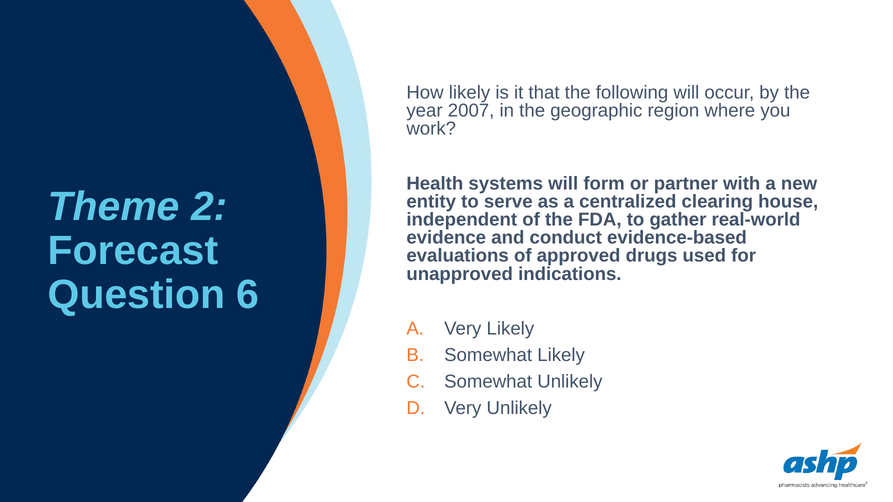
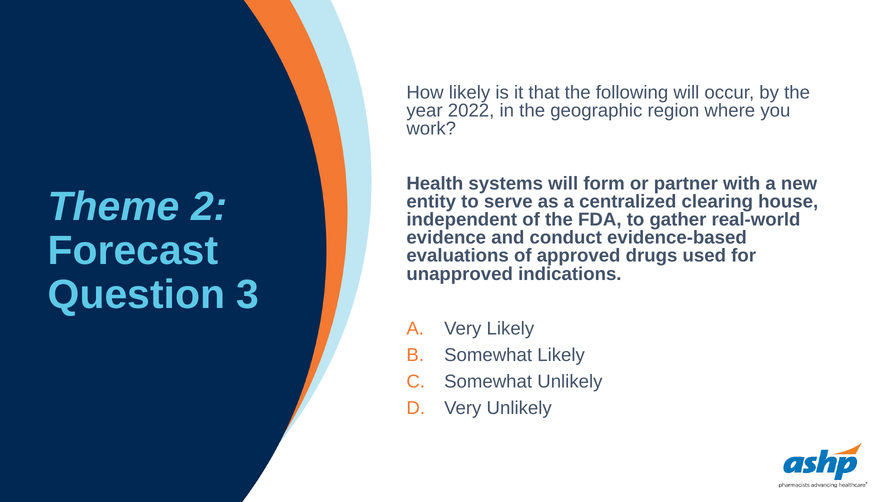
2007: 2007 -> 2022
6: 6 -> 3
